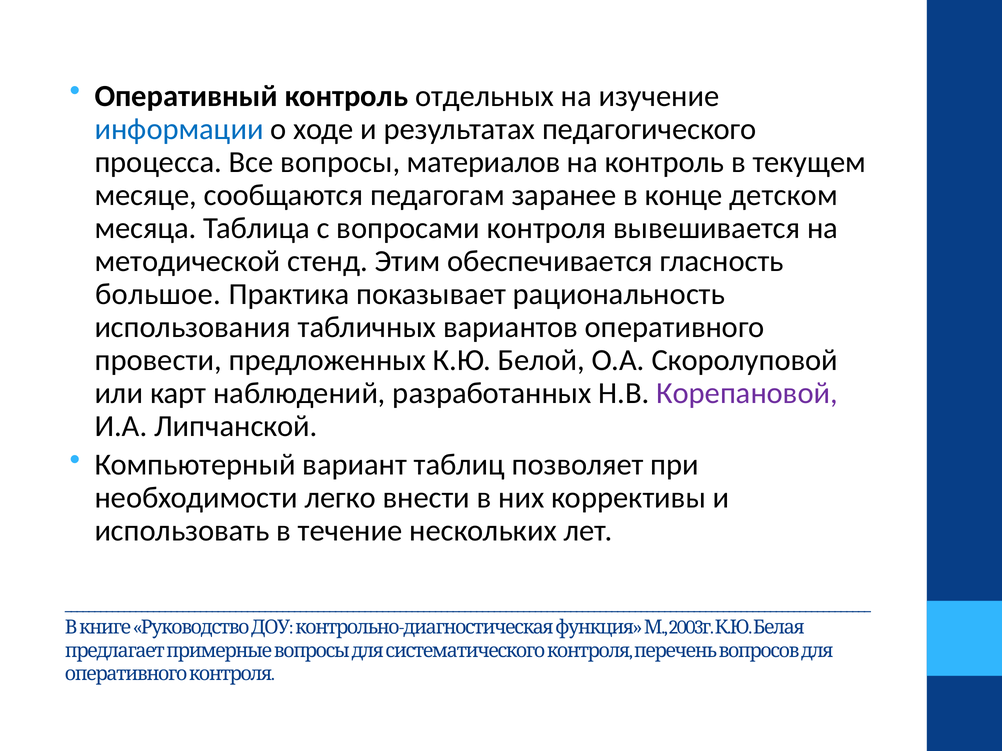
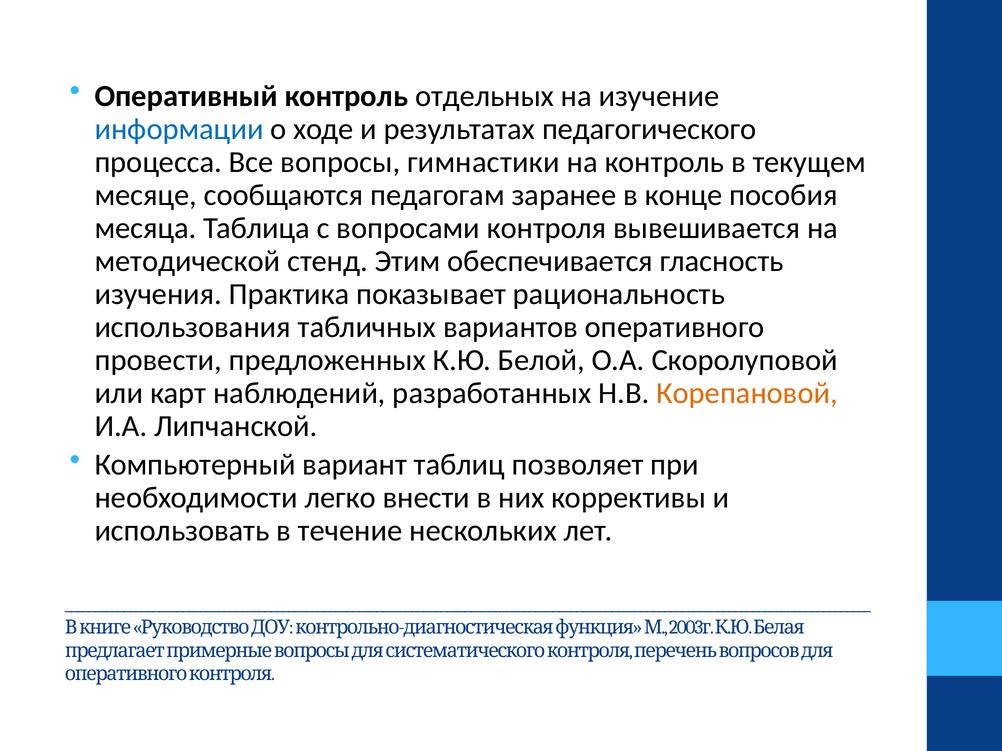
материалов: материалов -> гимнастики
детском: детском -> пособия
большое: большое -> изучения
Корепановой colour: purple -> orange
